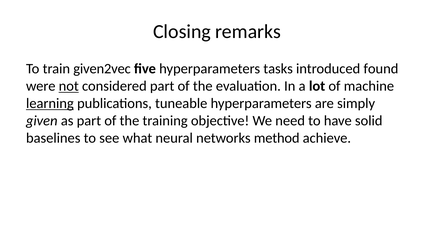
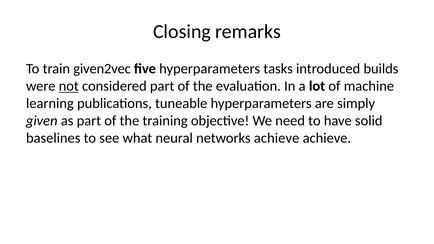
found: found -> builds
learning underline: present -> none
networks method: method -> achieve
